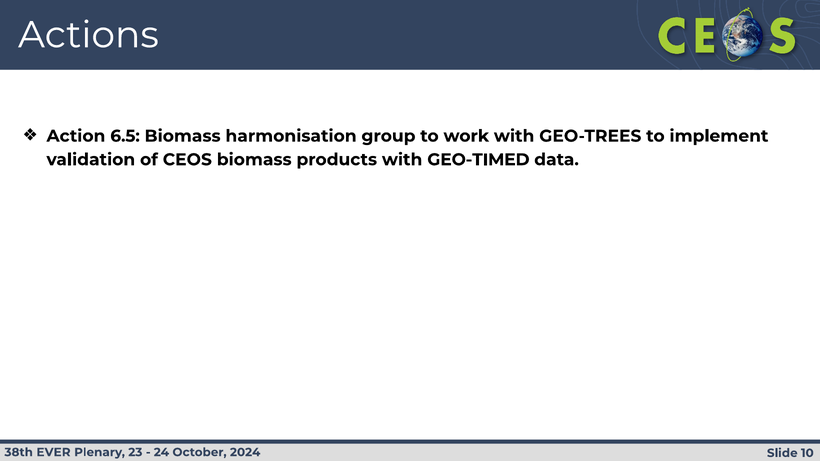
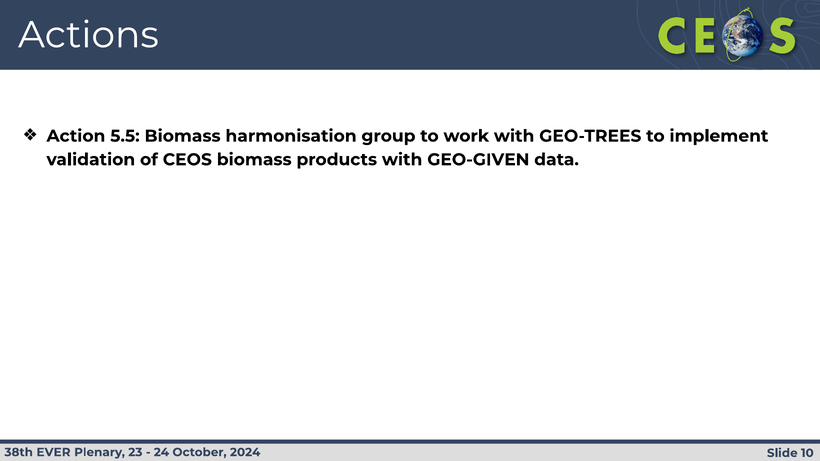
6.5: 6.5 -> 5.5
GEO-TIMED: GEO-TIMED -> GEO-GIVEN
